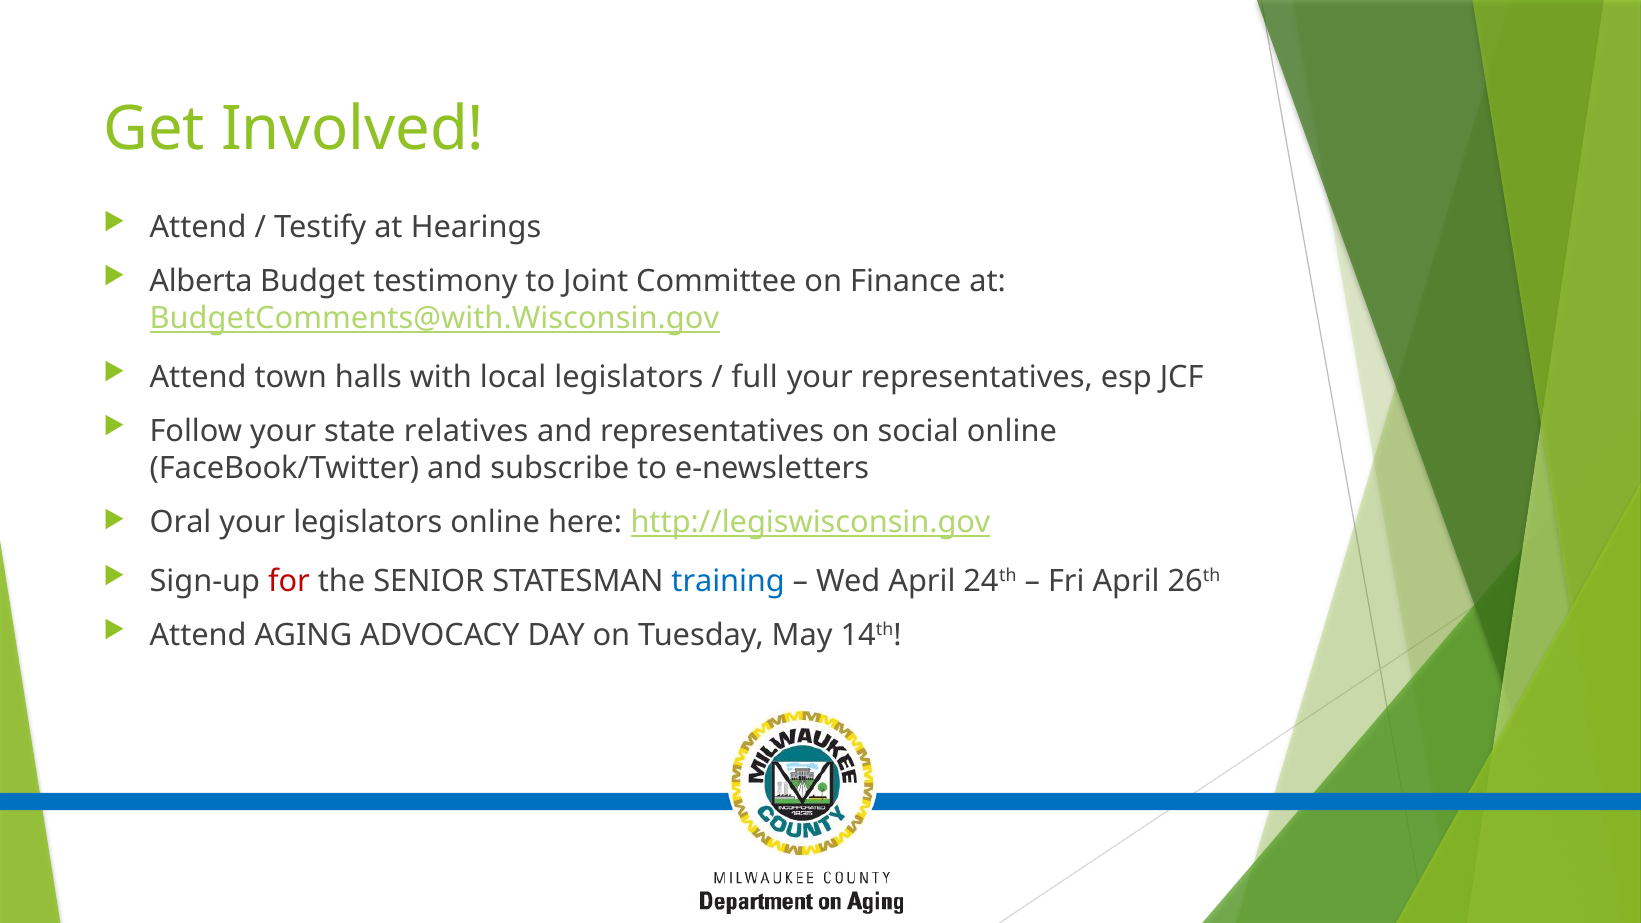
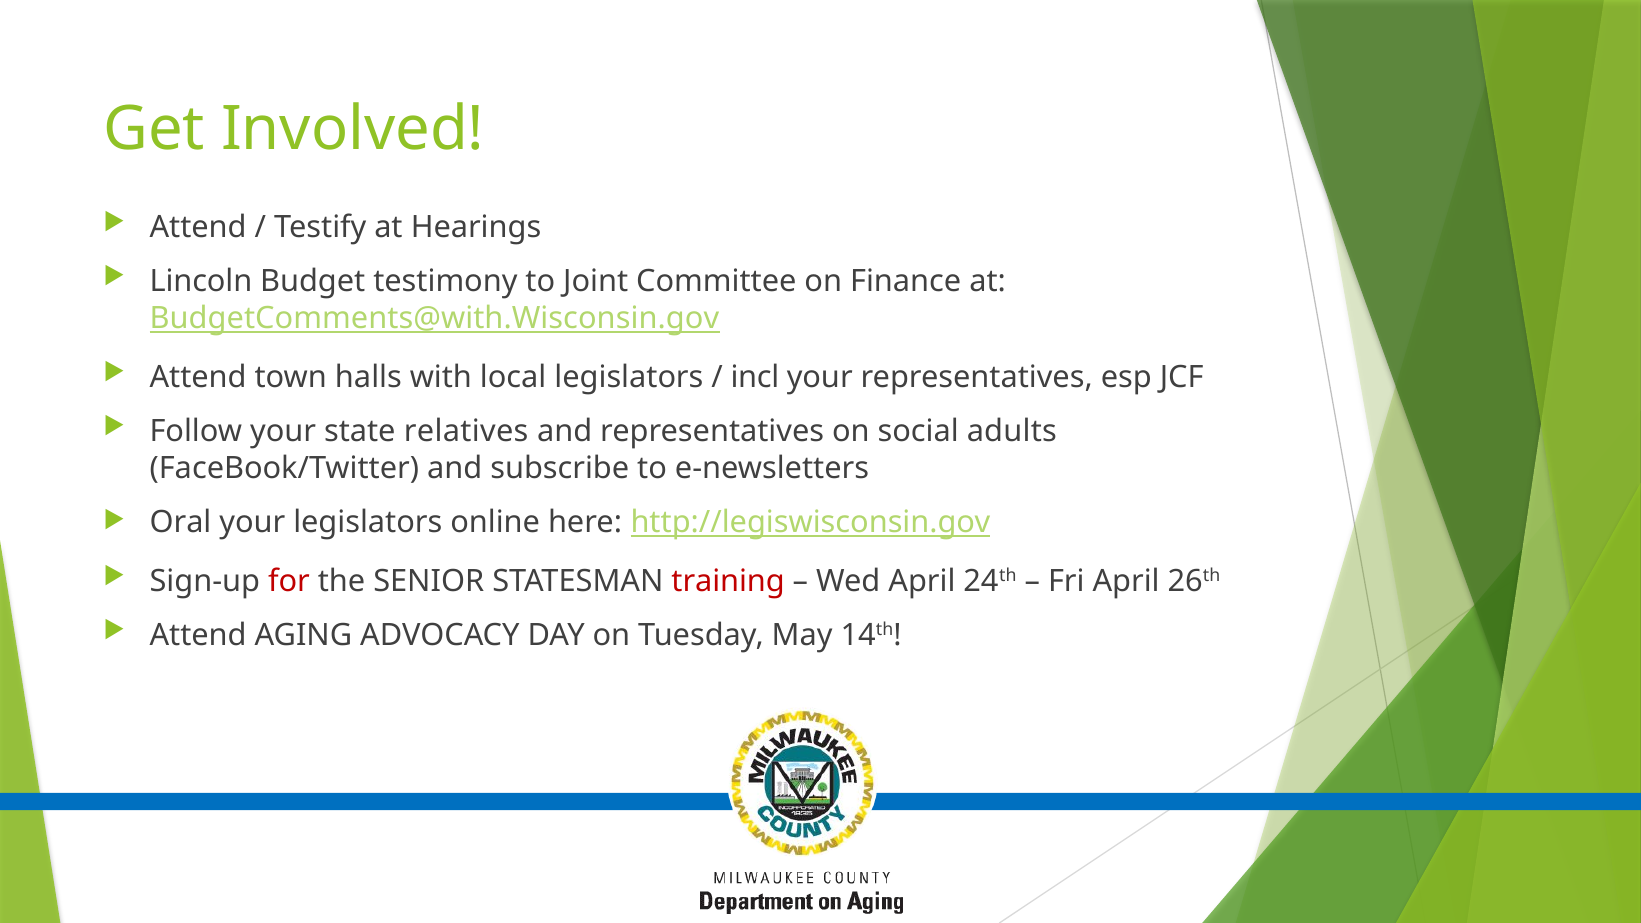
Alberta: Alberta -> Lincoln
full: full -> incl
social online: online -> adults
training colour: blue -> red
